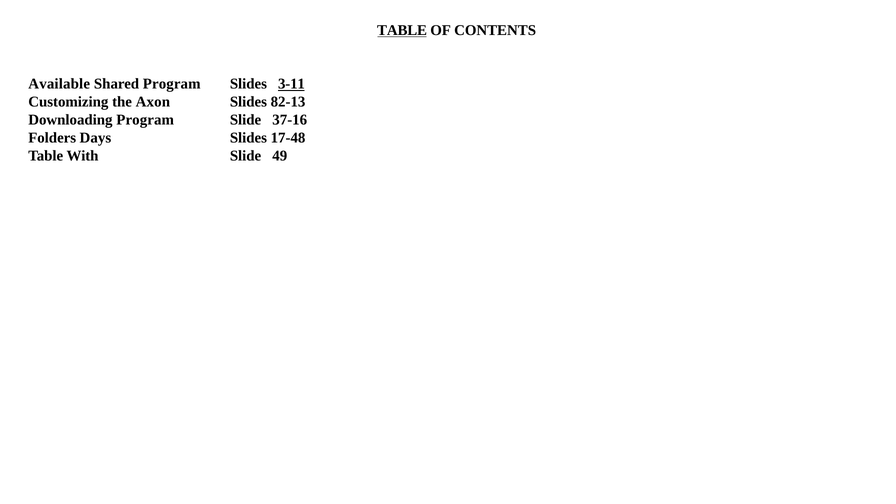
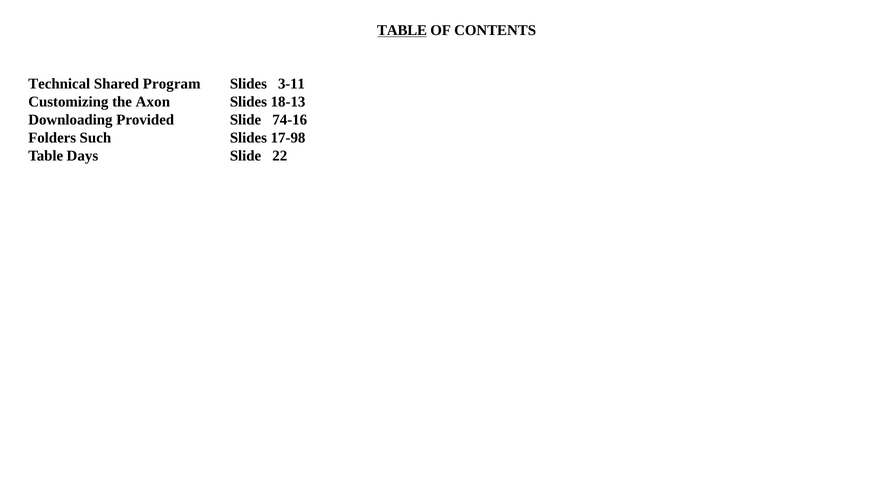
Available: Available -> Technical
3-11 underline: present -> none
82-13: 82-13 -> 18-13
Downloading Program: Program -> Provided
37-16: 37-16 -> 74-16
Days: Days -> Such
17-48: 17-48 -> 17-98
With: With -> Days
49: 49 -> 22
